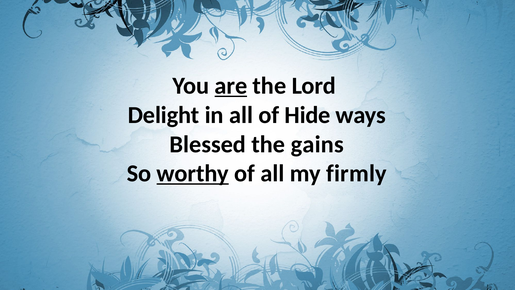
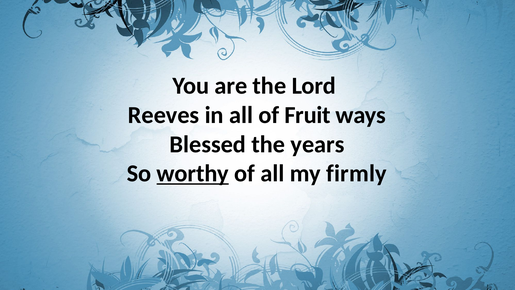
are underline: present -> none
Delight: Delight -> Reeves
Hide: Hide -> Fruit
gains: gains -> years
